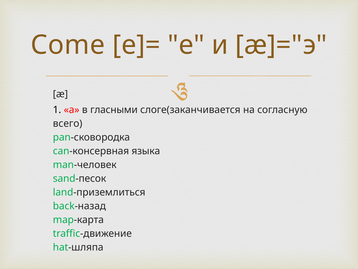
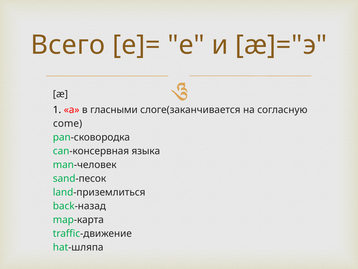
Come: Come -> Всего
всего: всего -> come
